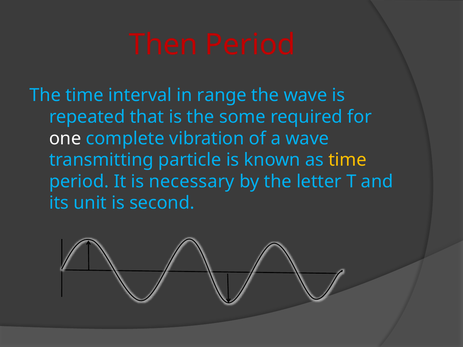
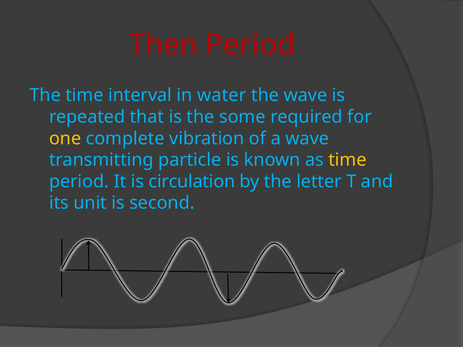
range: range -> water
one colour: white -> yellow
necessary: necessary -> circulation
